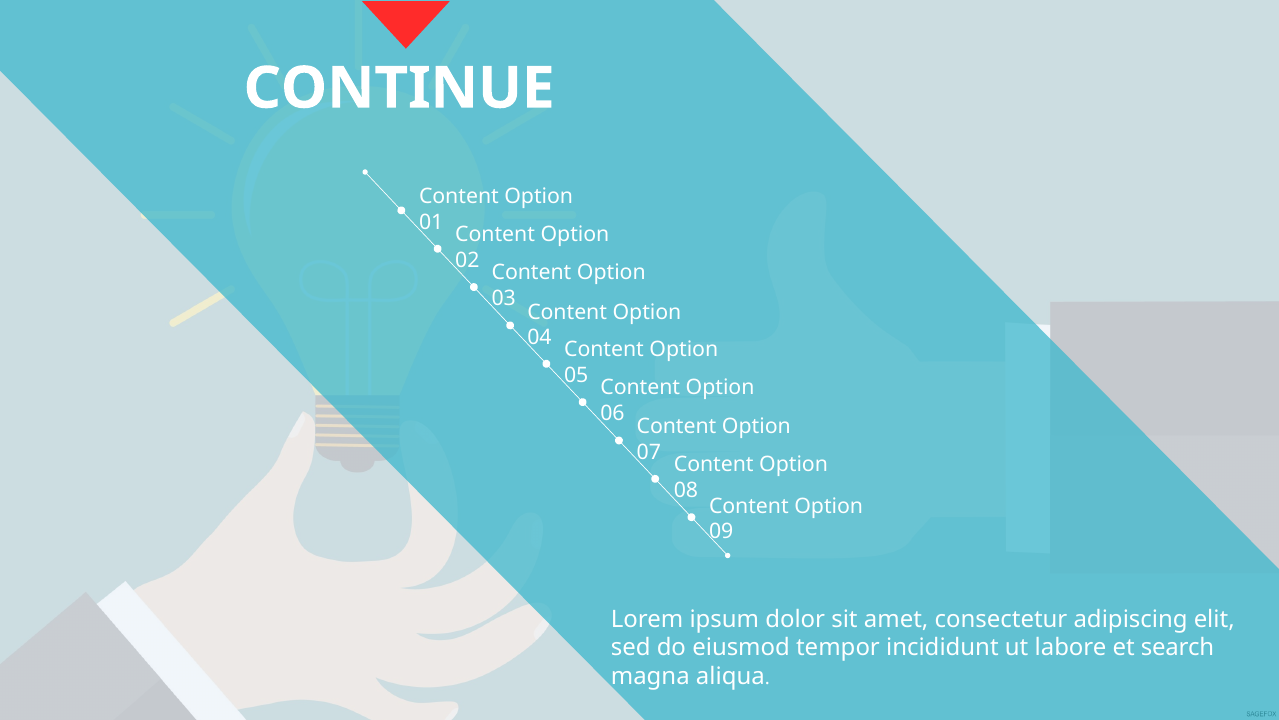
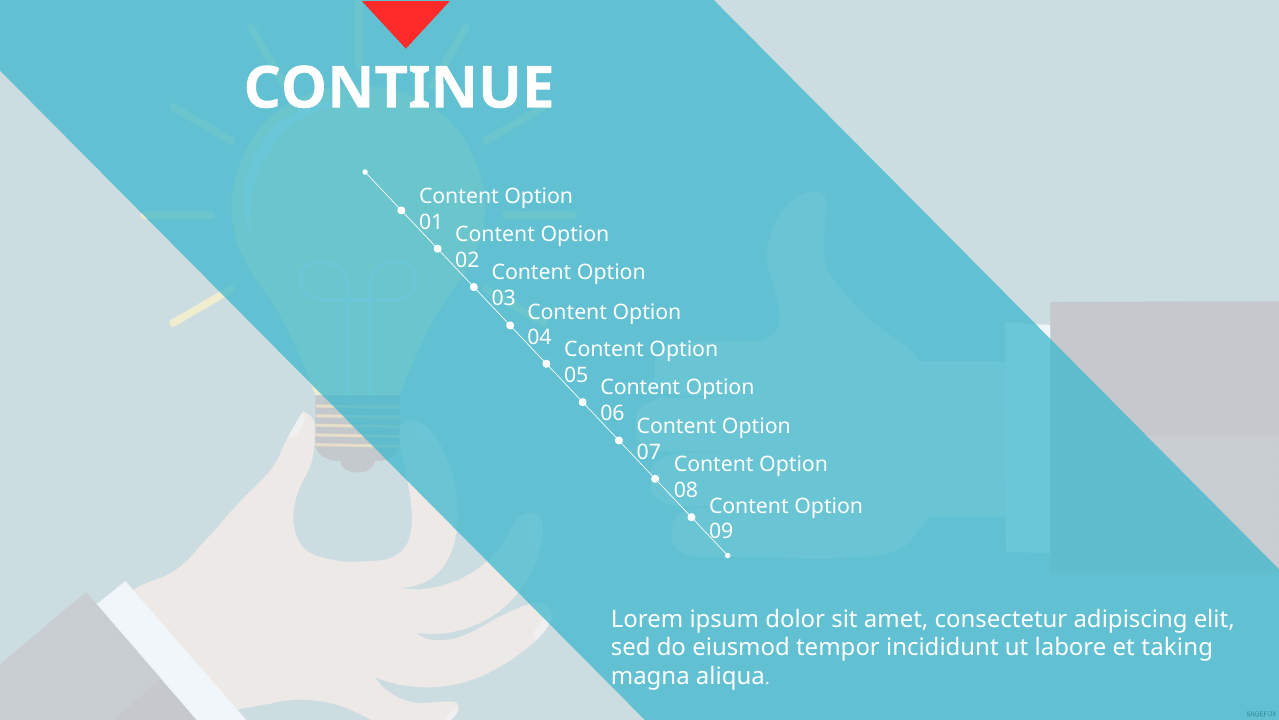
search: search -> taking
